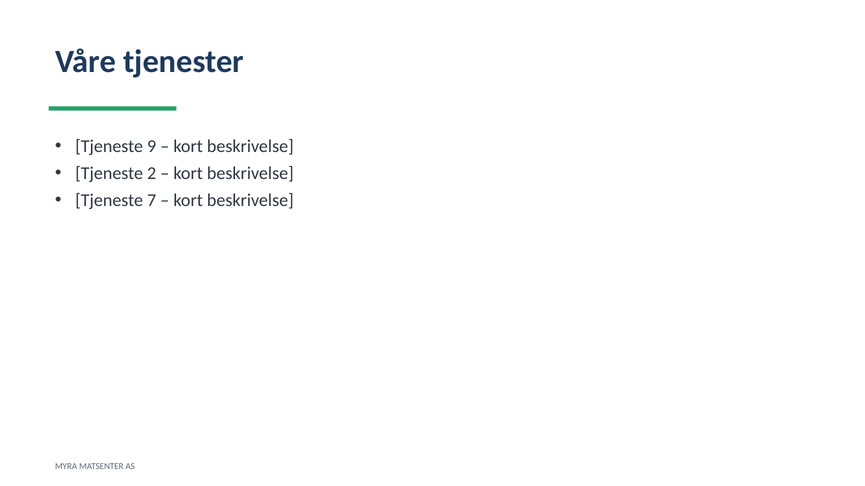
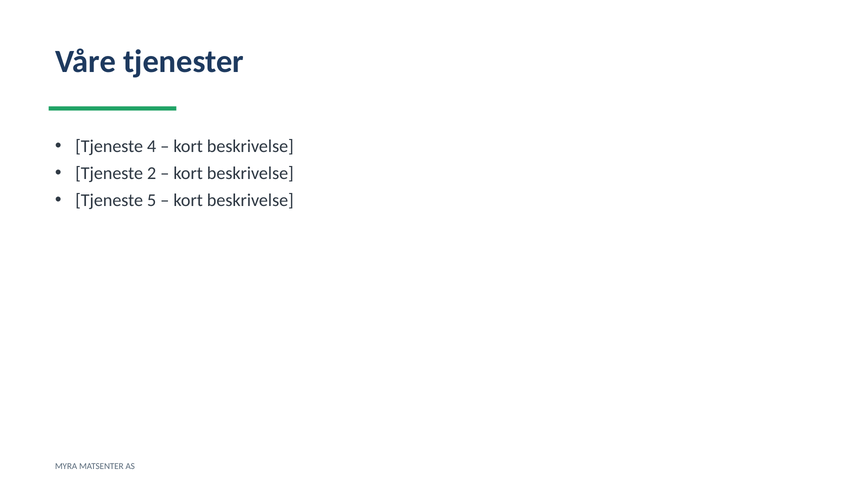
9: 9 -> 4
7: 7 -> 5
